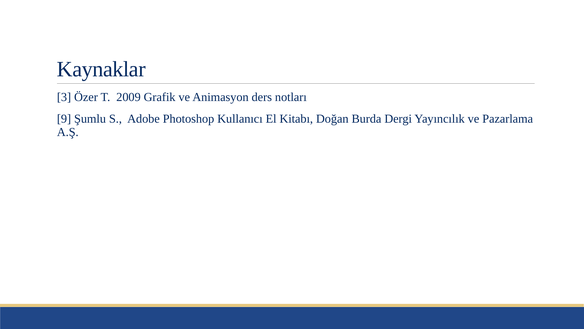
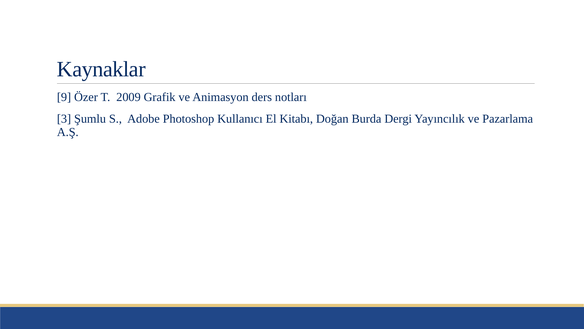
3: 3 -> 9
9: 9 -> 3
